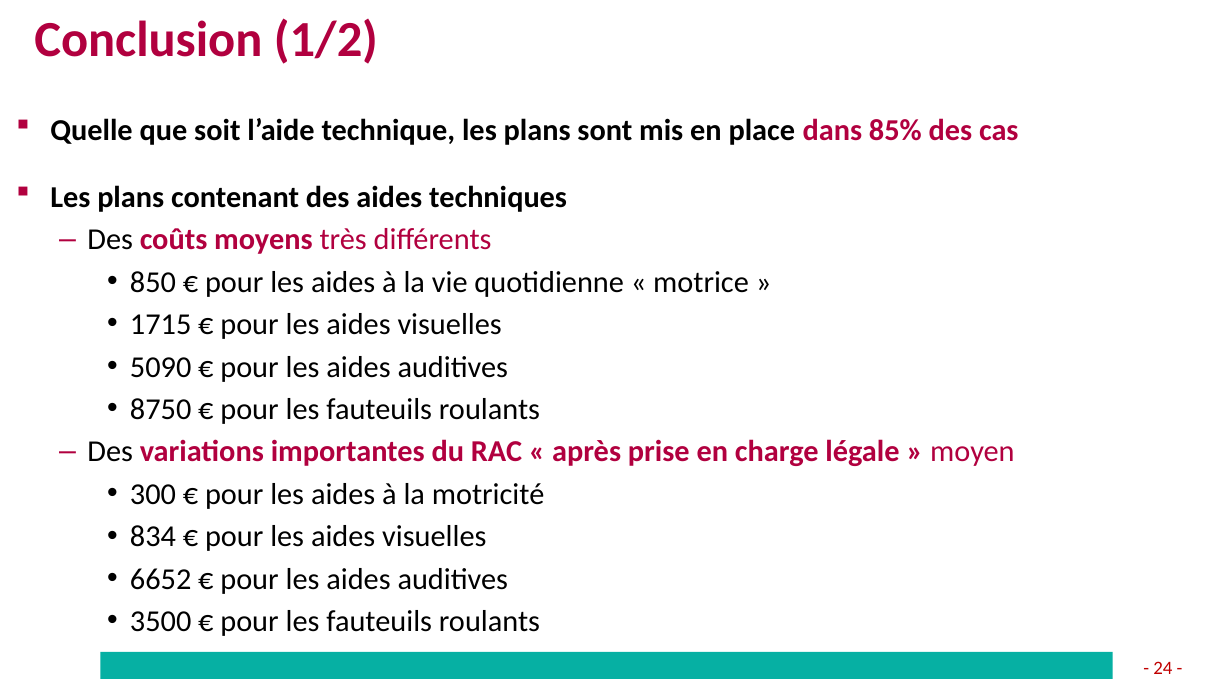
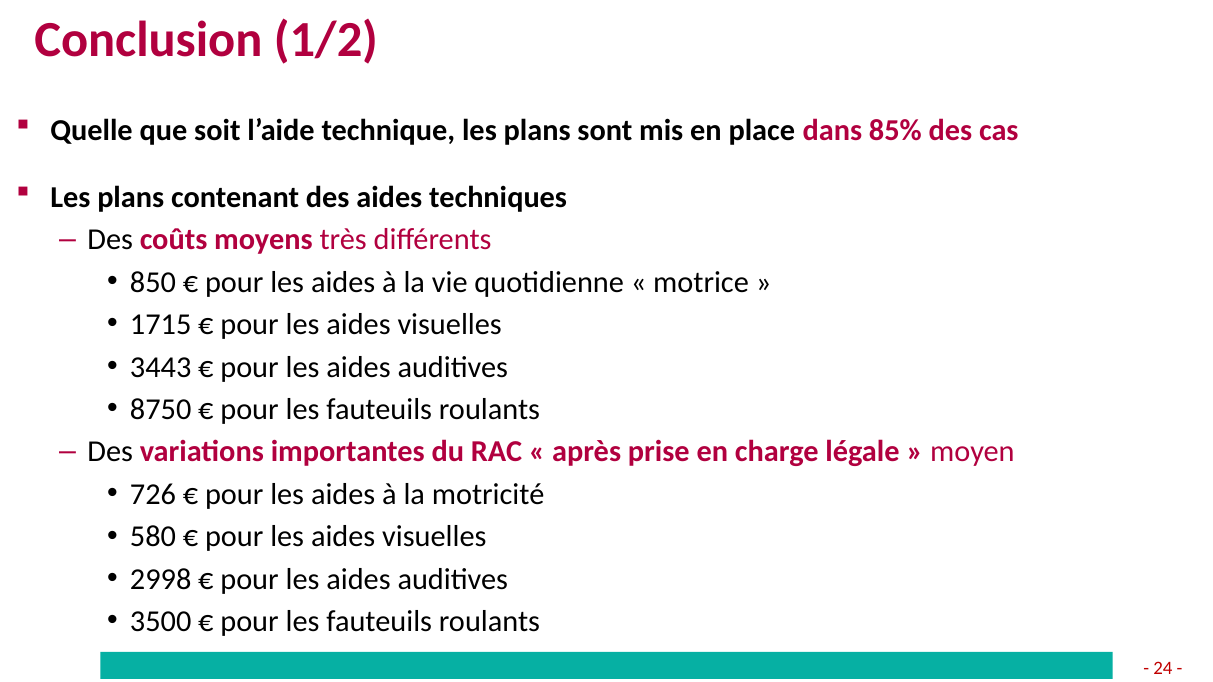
5090: 5090 -> 3443
300: 300 -> 726
834: 834 -> 580
6652: 6652 -> 2998
